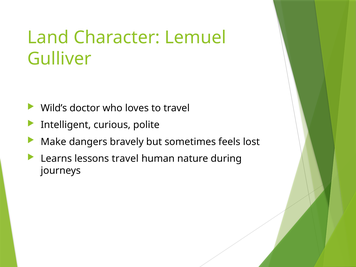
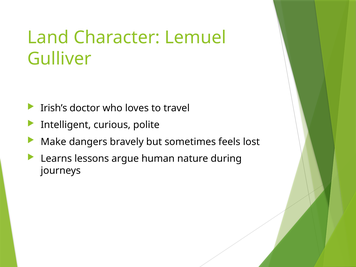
Wild’s: Wild’s -> Irish’s
lessons travel: travel -> argue
